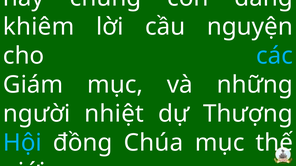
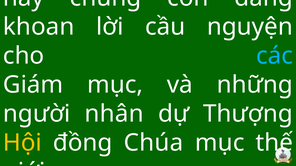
khiêm: khiêm -> khoan
nhiệt: nhiệt -> nhân
Hội colour: light blue -> yellow
